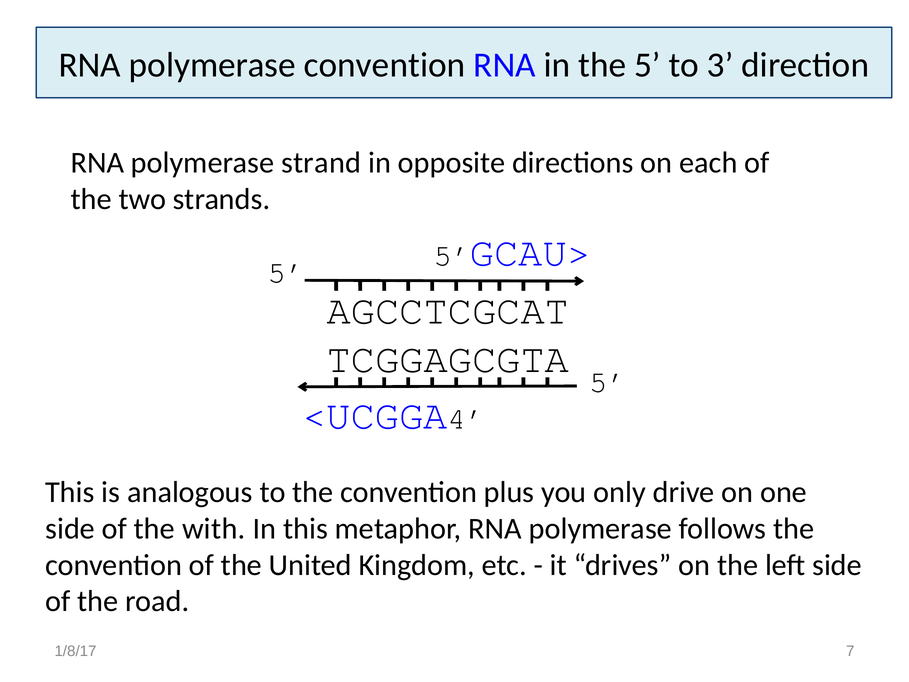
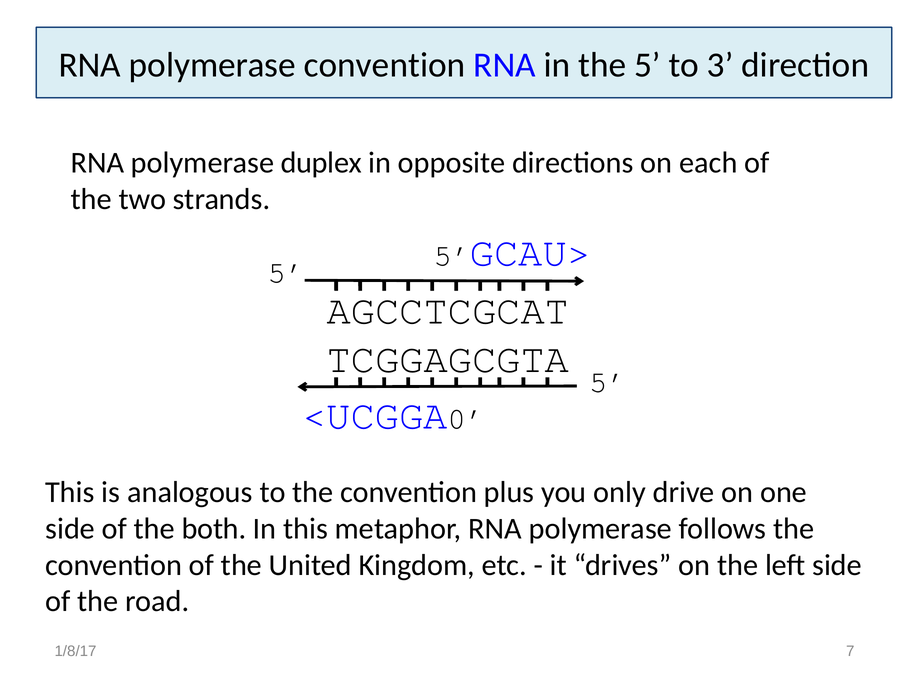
strand: strand -> duplex
4: 4 -> 0
with: with -> both
